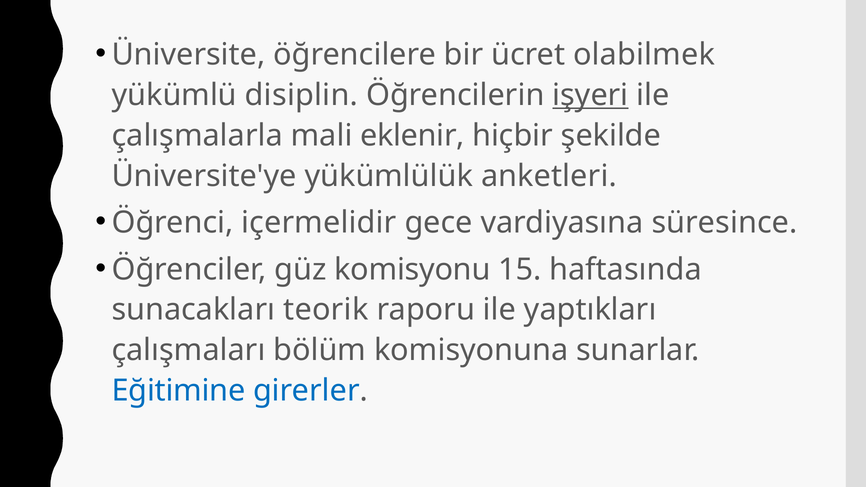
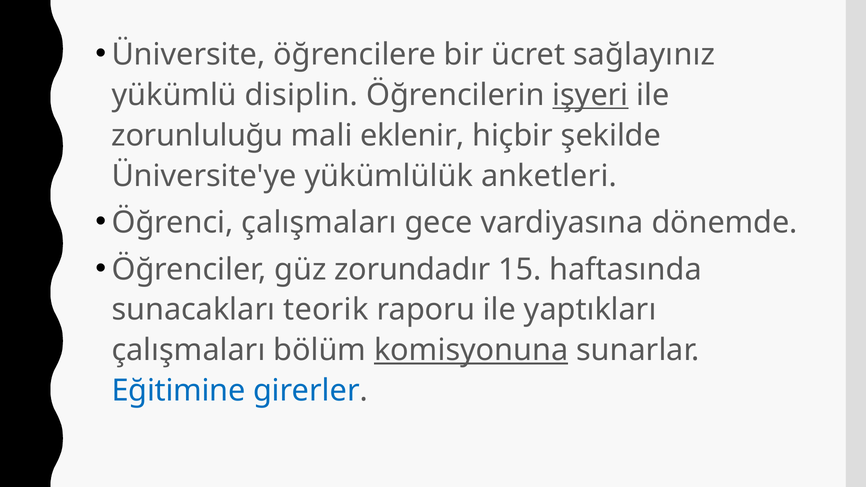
olabilmek: olabilmek -> sağlayınız
çalışmalarla: çalışmalarla -> zorunluluğu
Öğrenci içermelidir: içermelidir -> çalışmaları
süresince: süresince -> dönemde
komisyonu: komisyonu -> zorundadır
komisyonuna underline: none -> present
